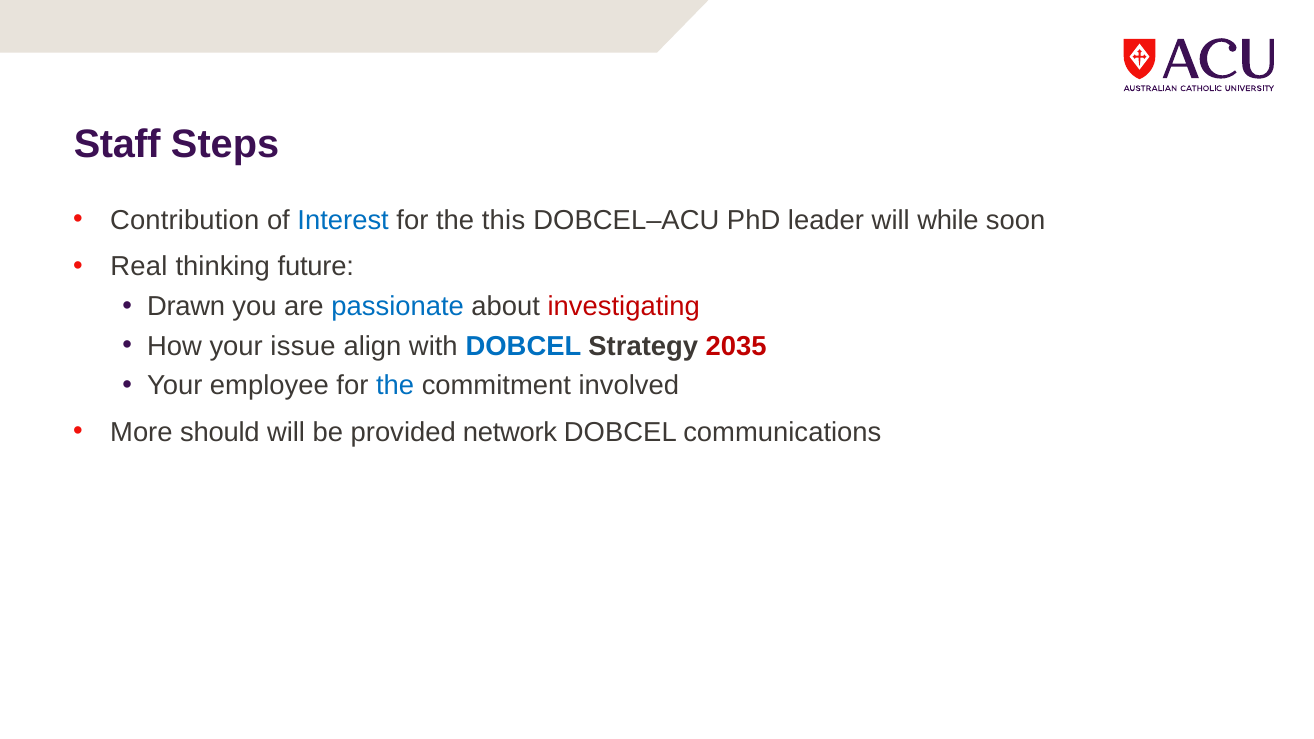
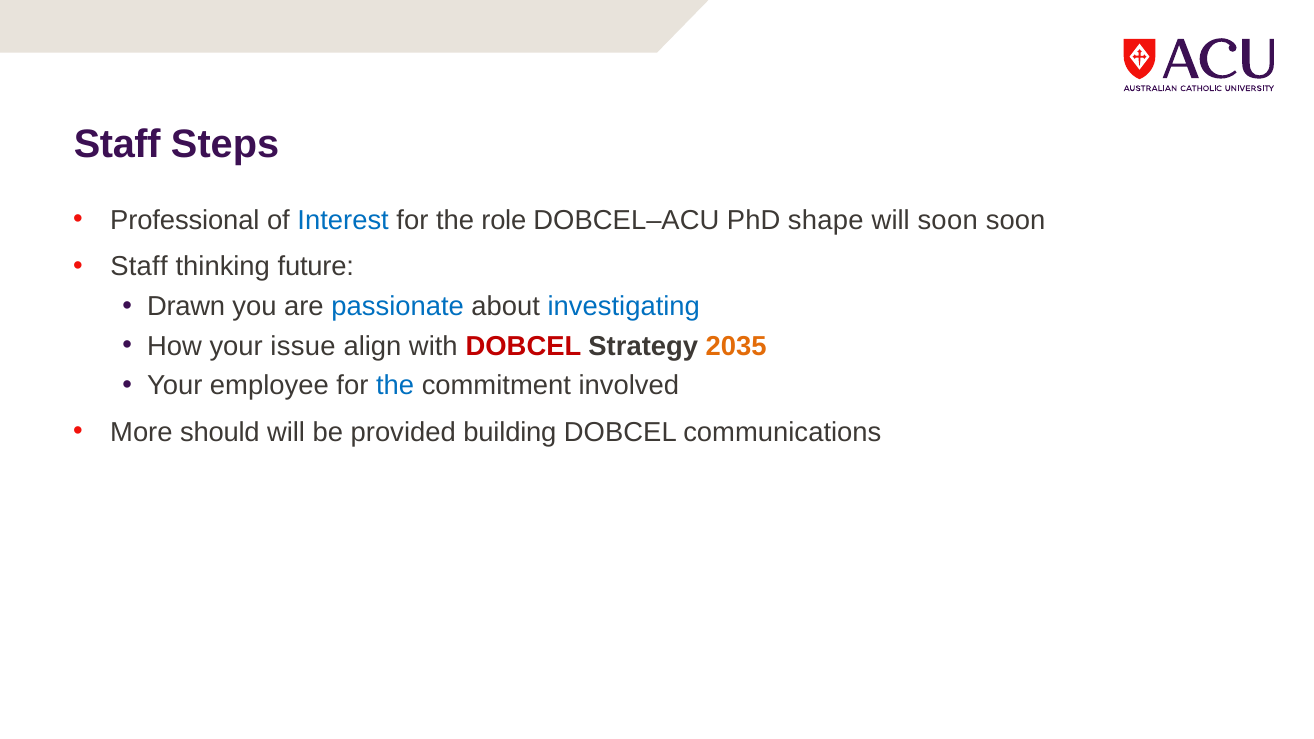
Contribution: Contribution -> Professional
this: this -> role
leader: leader -> shape
will while: while -> soon
Real at (139, 267): Real -> Staff
investigating colour: red -> blue
DOBCEL at (523, 346) colour: blue -> red
2035 colour: red -> orange
network: network -> building
